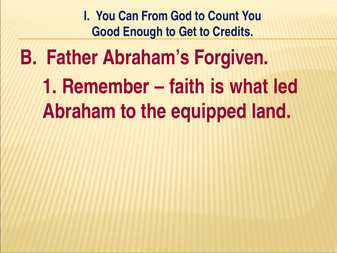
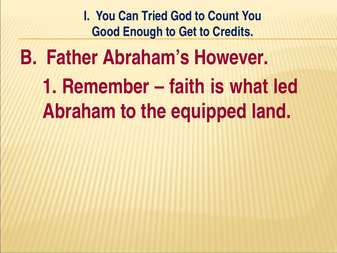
From: From -> Tried
Forgiven: Forgiven -> However
